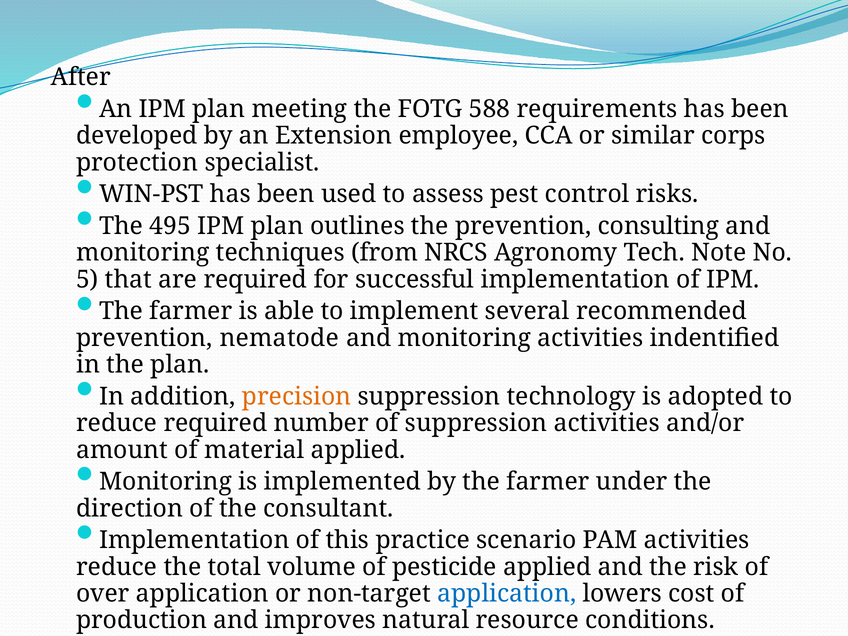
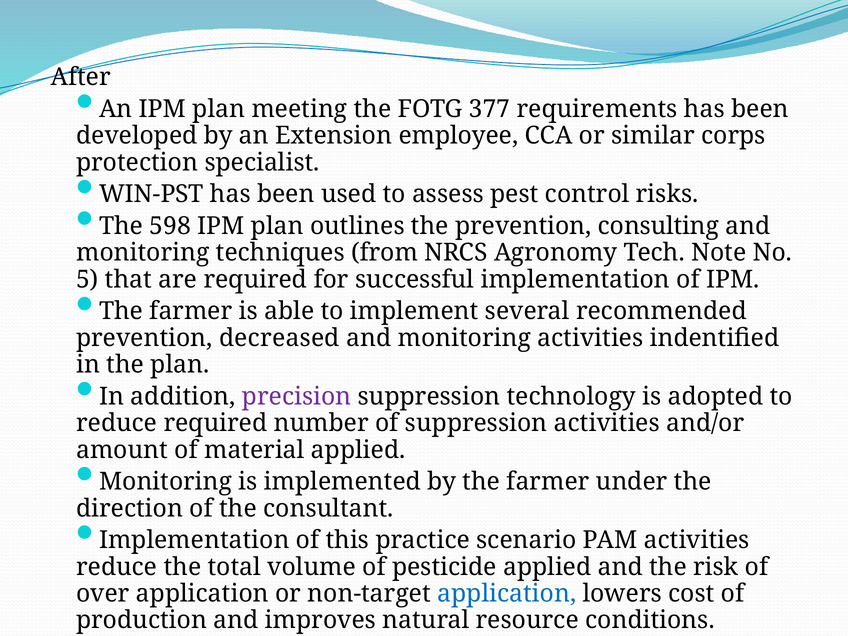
588: 588 -> 377
495: 495 -> 598
nematode: nematode -> decreased
precision colour: orange -> purple
